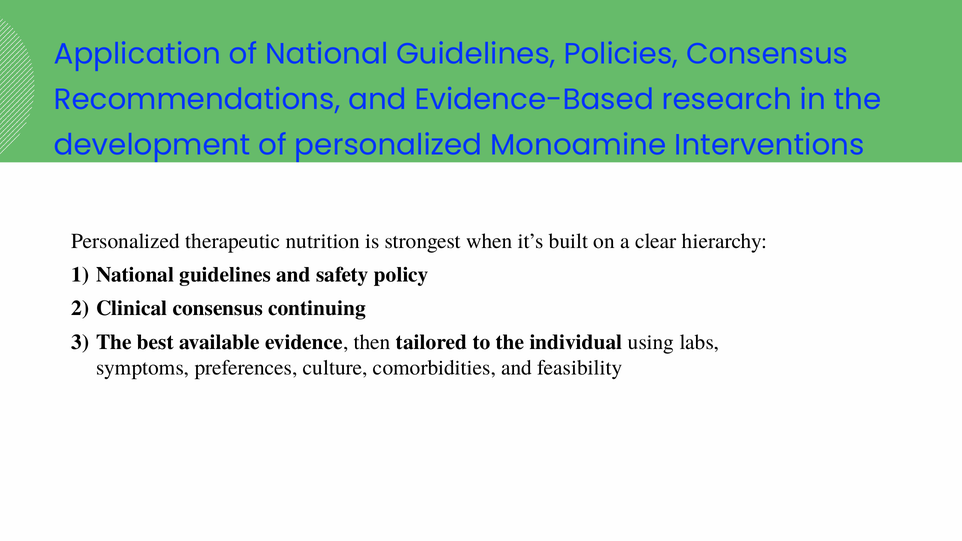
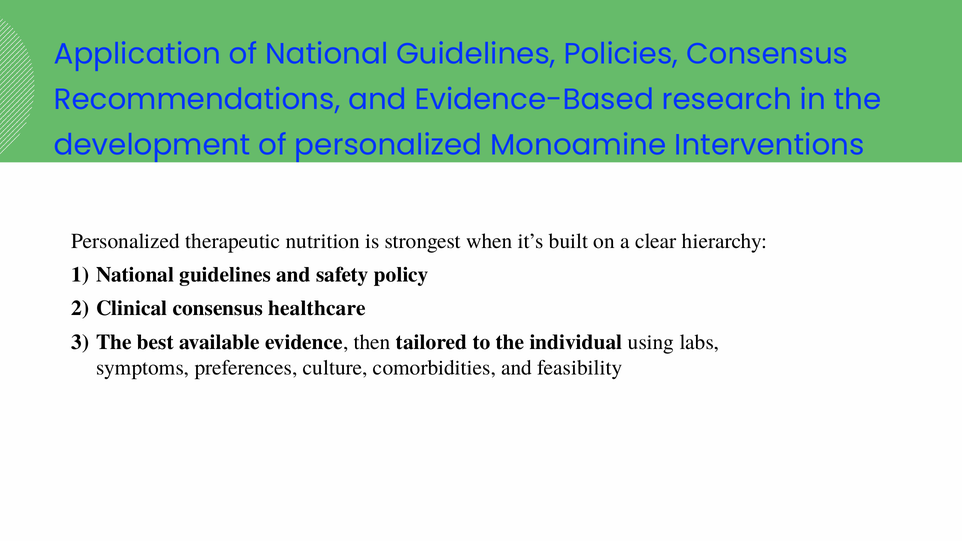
continuing: continuing -> healthcare
